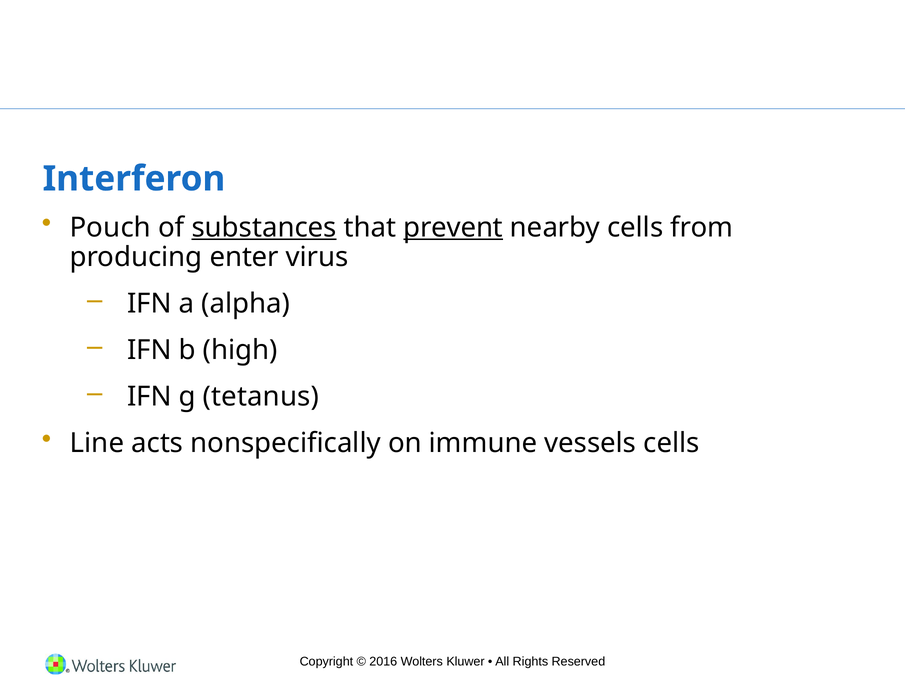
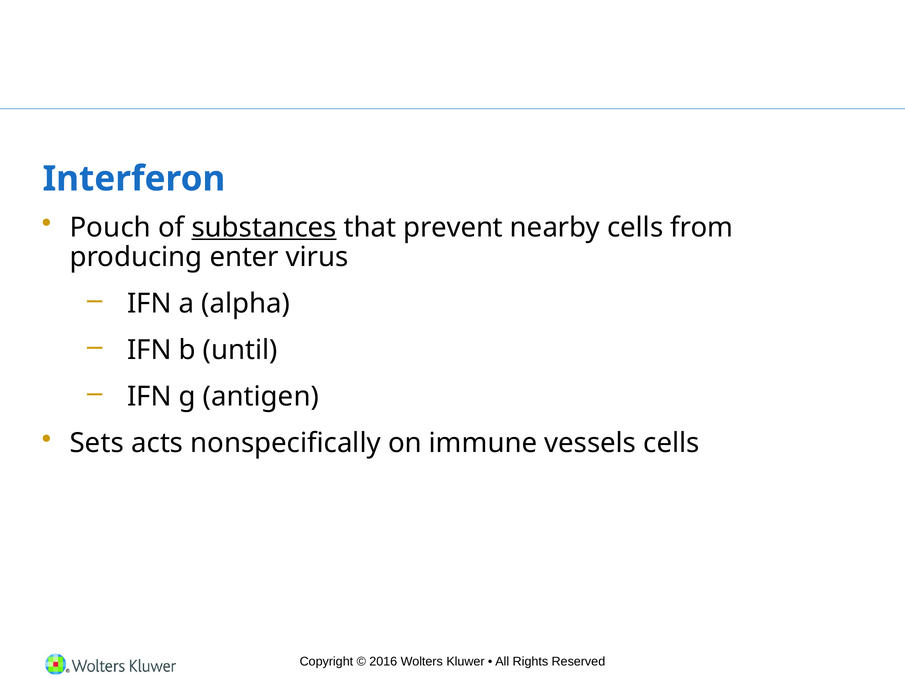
prevent underline: present -> none
high: high -> until
tetanus: tetanus -> antigen
Line: Line -> Sets
